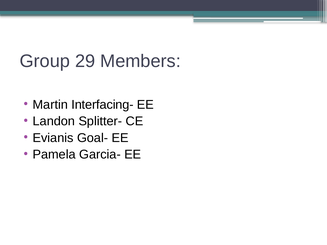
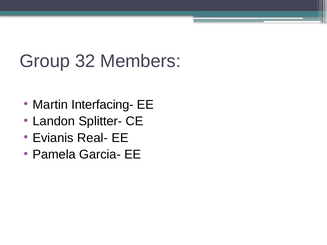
29: 29 -> 32
Goal-: Goal- -> Real-
